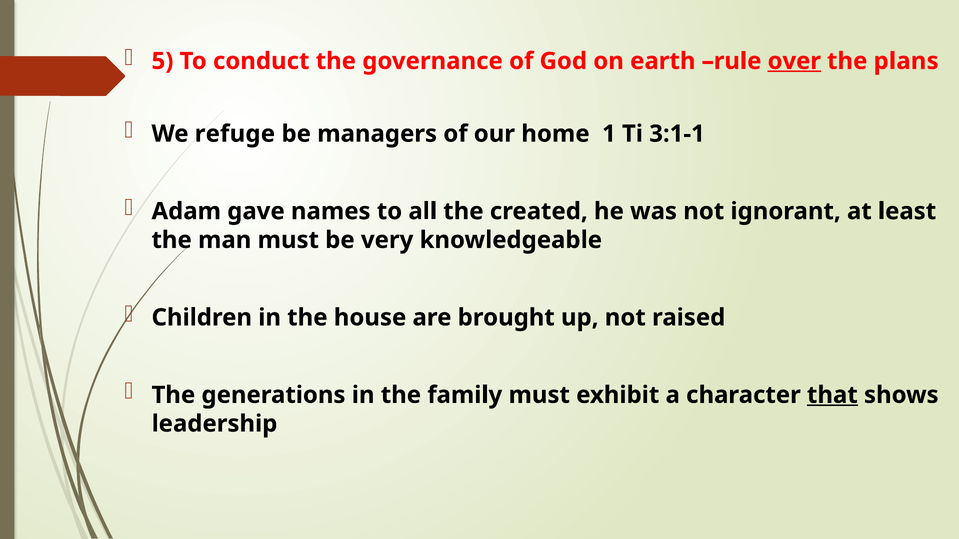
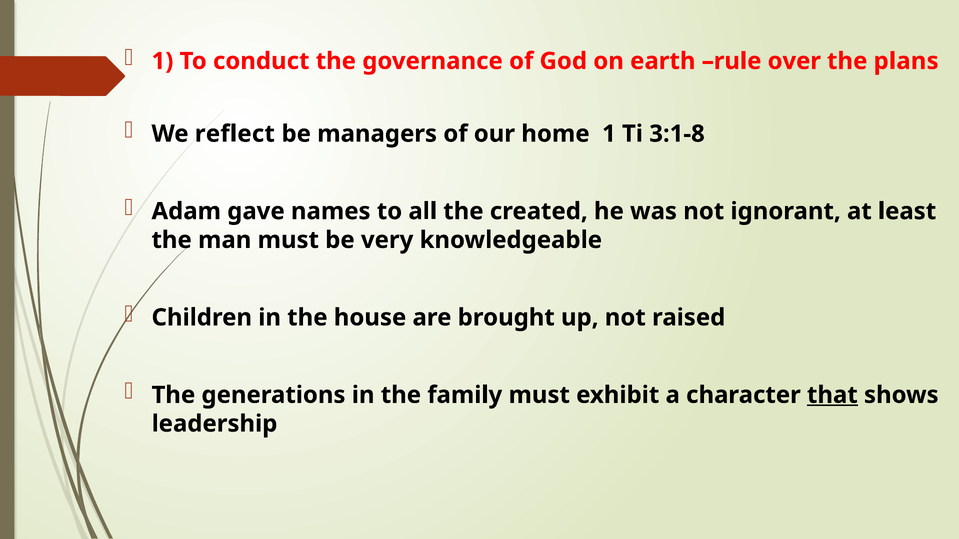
5 at (162, 61): 5 -> 1
over underline: present -> none
refuge: refuge -> reflect
3:1-1: 3:1-1 -> 3:1-8
